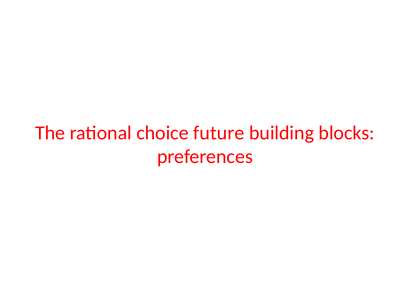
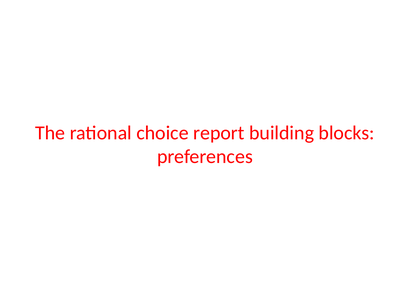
future: future -> report
